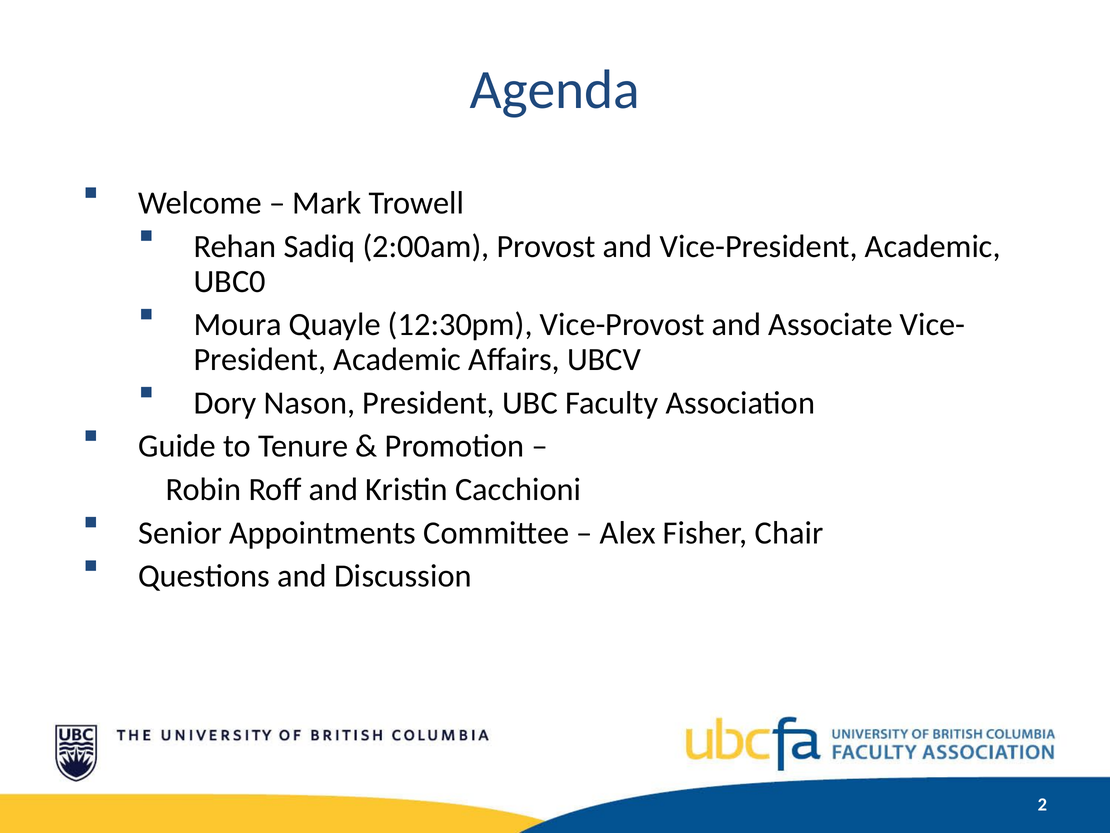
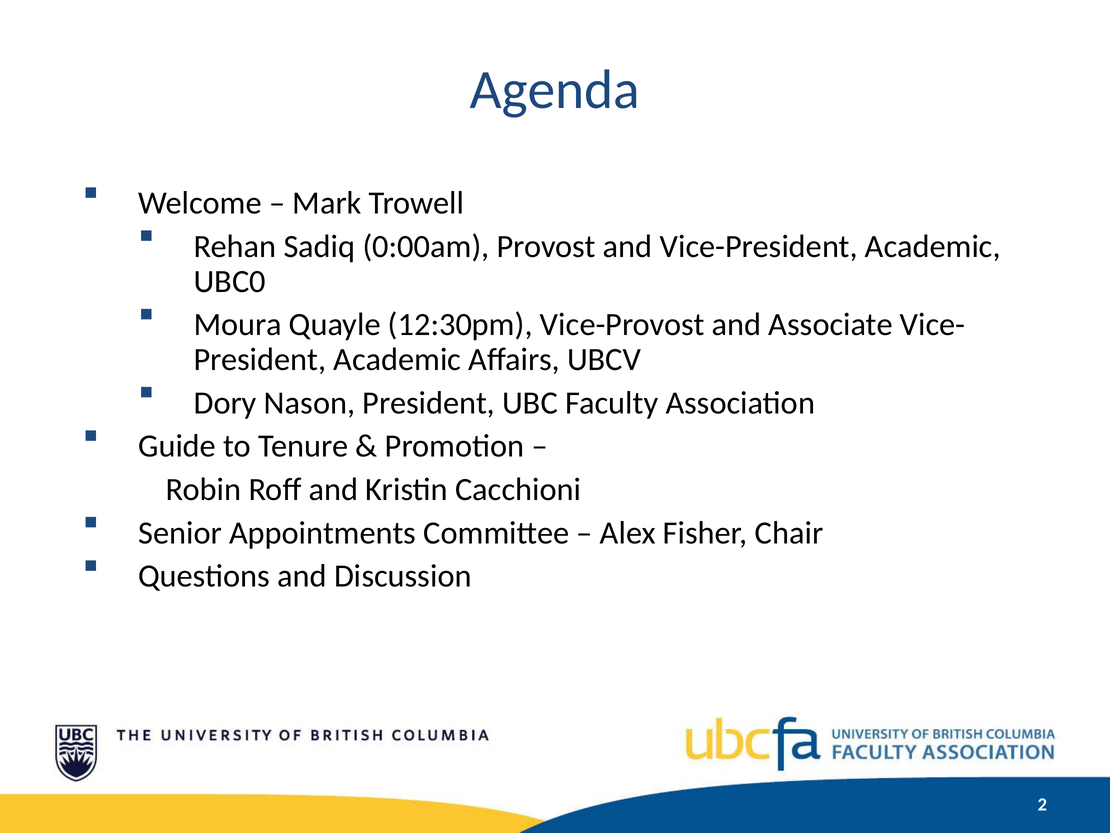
2:00am: 2:00am -> 0:00am
